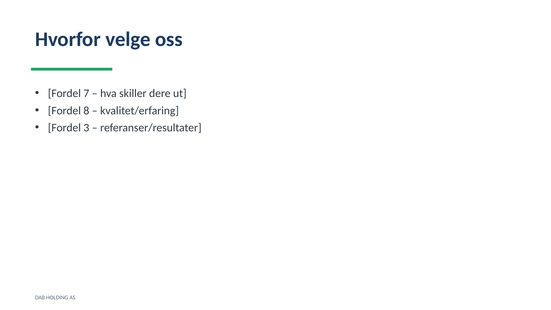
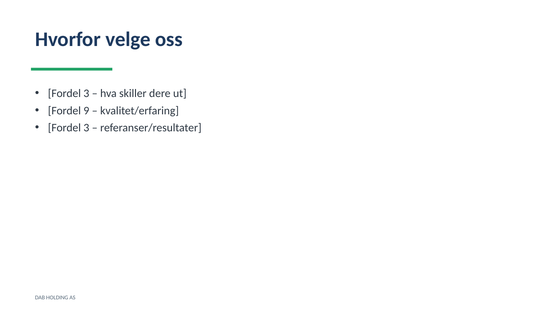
7 at (86, 93): 7 -> 3
8: 8 -> 9
